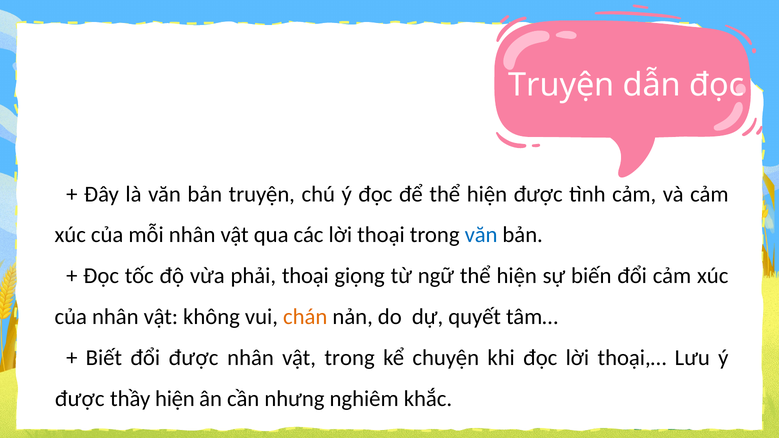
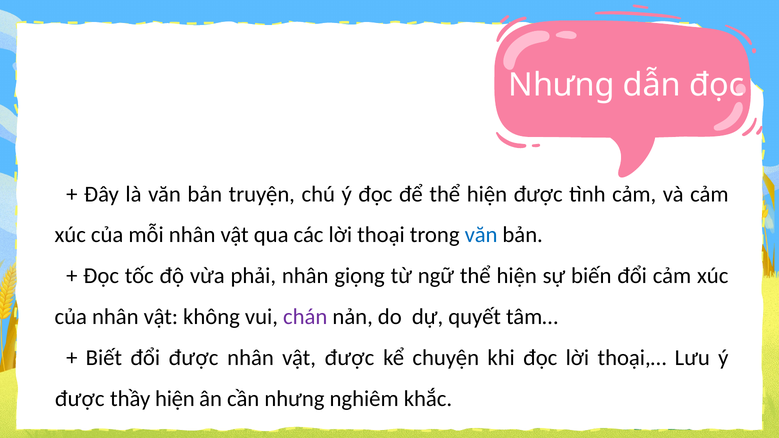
Truyện at (561, 85): Truyện -> Nhưng
phải thoại: thoại -> nhân
chán colour: orange -> purple
vật trong: trong -> được
